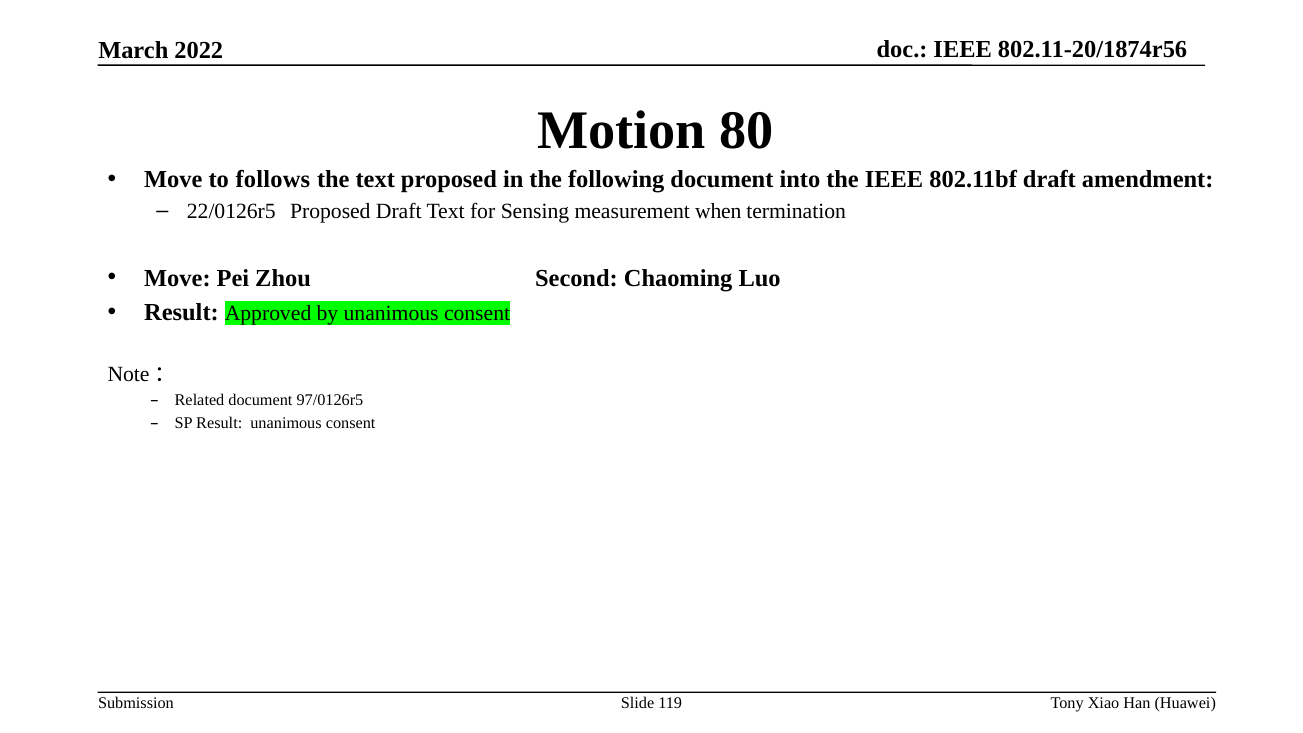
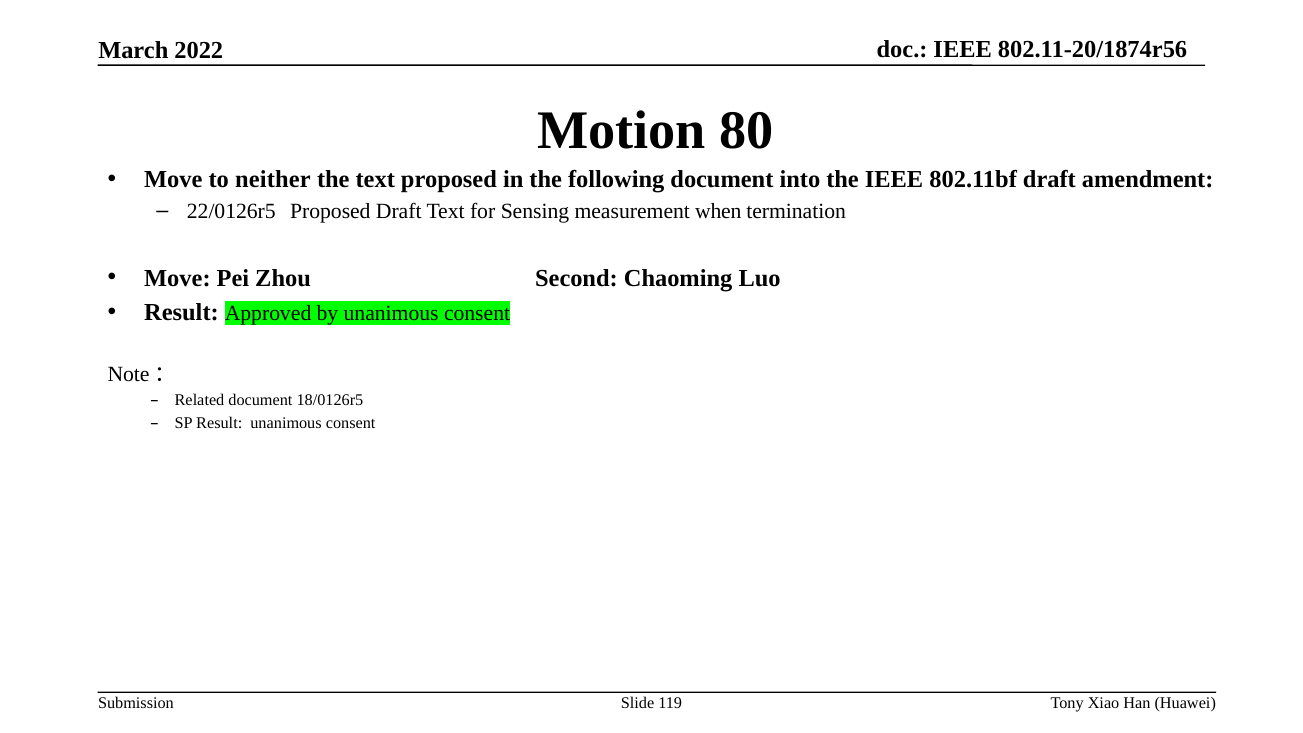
follows: follows -> neither
97/0126r5: 97/0126r5 -> 18/0126r5
